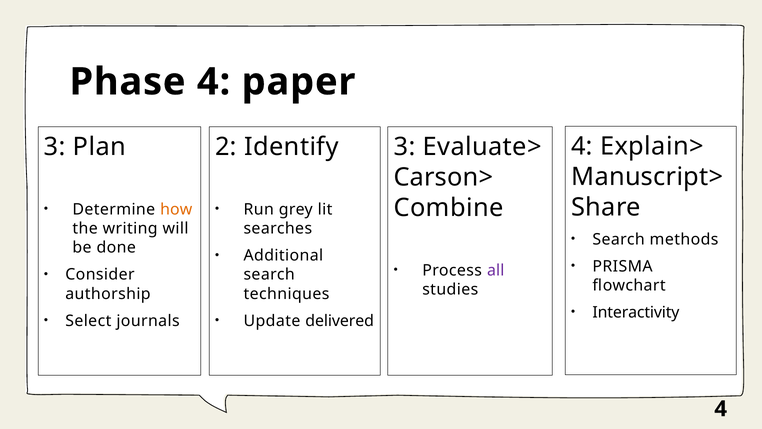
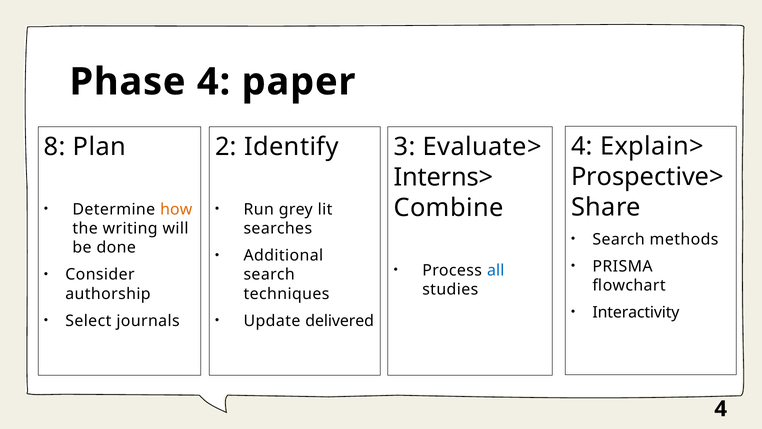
3 at (55, 147): 3 -> 8
Manuscript>: Manuscript> -> Prospective>
Carson>: Carson> -> Interns>
all colour: purple -> blue
